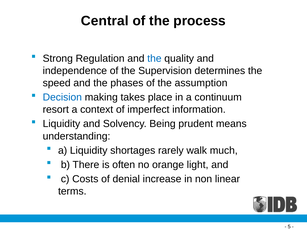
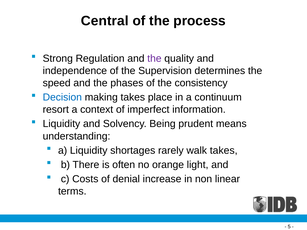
the at (154, 59) colour: blue -> purple
assumption: assumption -> consistency
walk much: much -> takes
